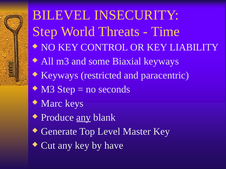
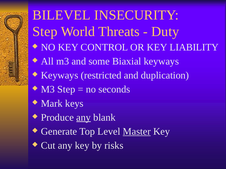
Time: Time -> Duty
paracentric: paracentric -> duplication
Marc: Marc -> Mark
Master underline: none -> present
have: have -> risks
